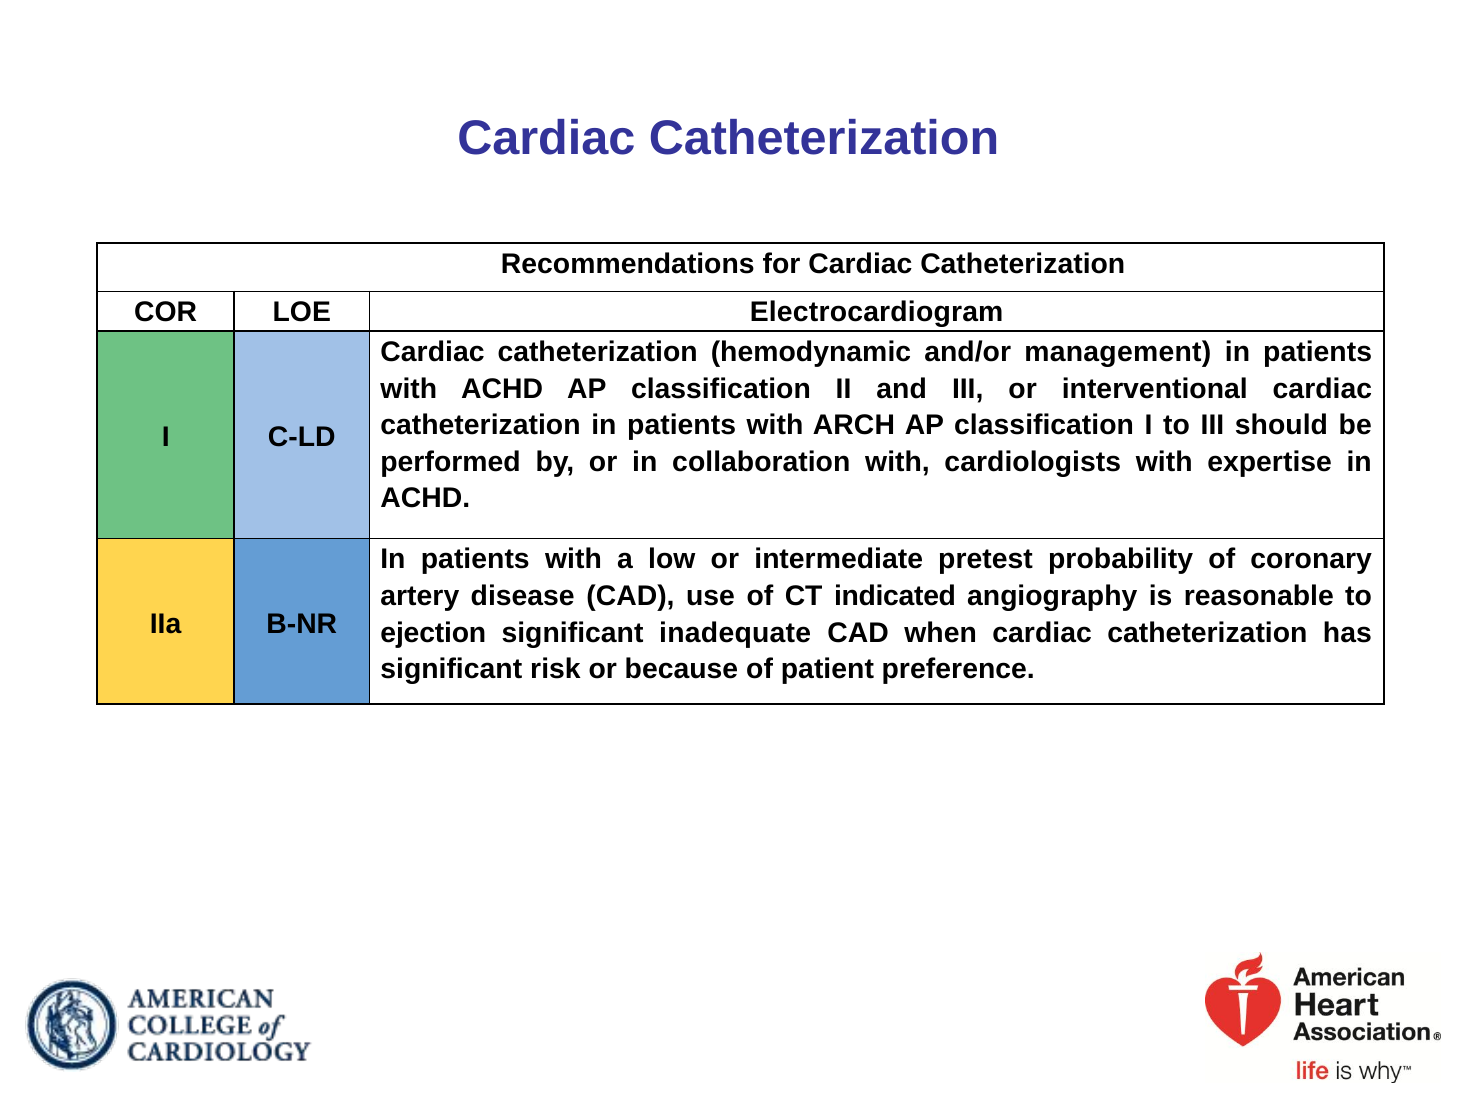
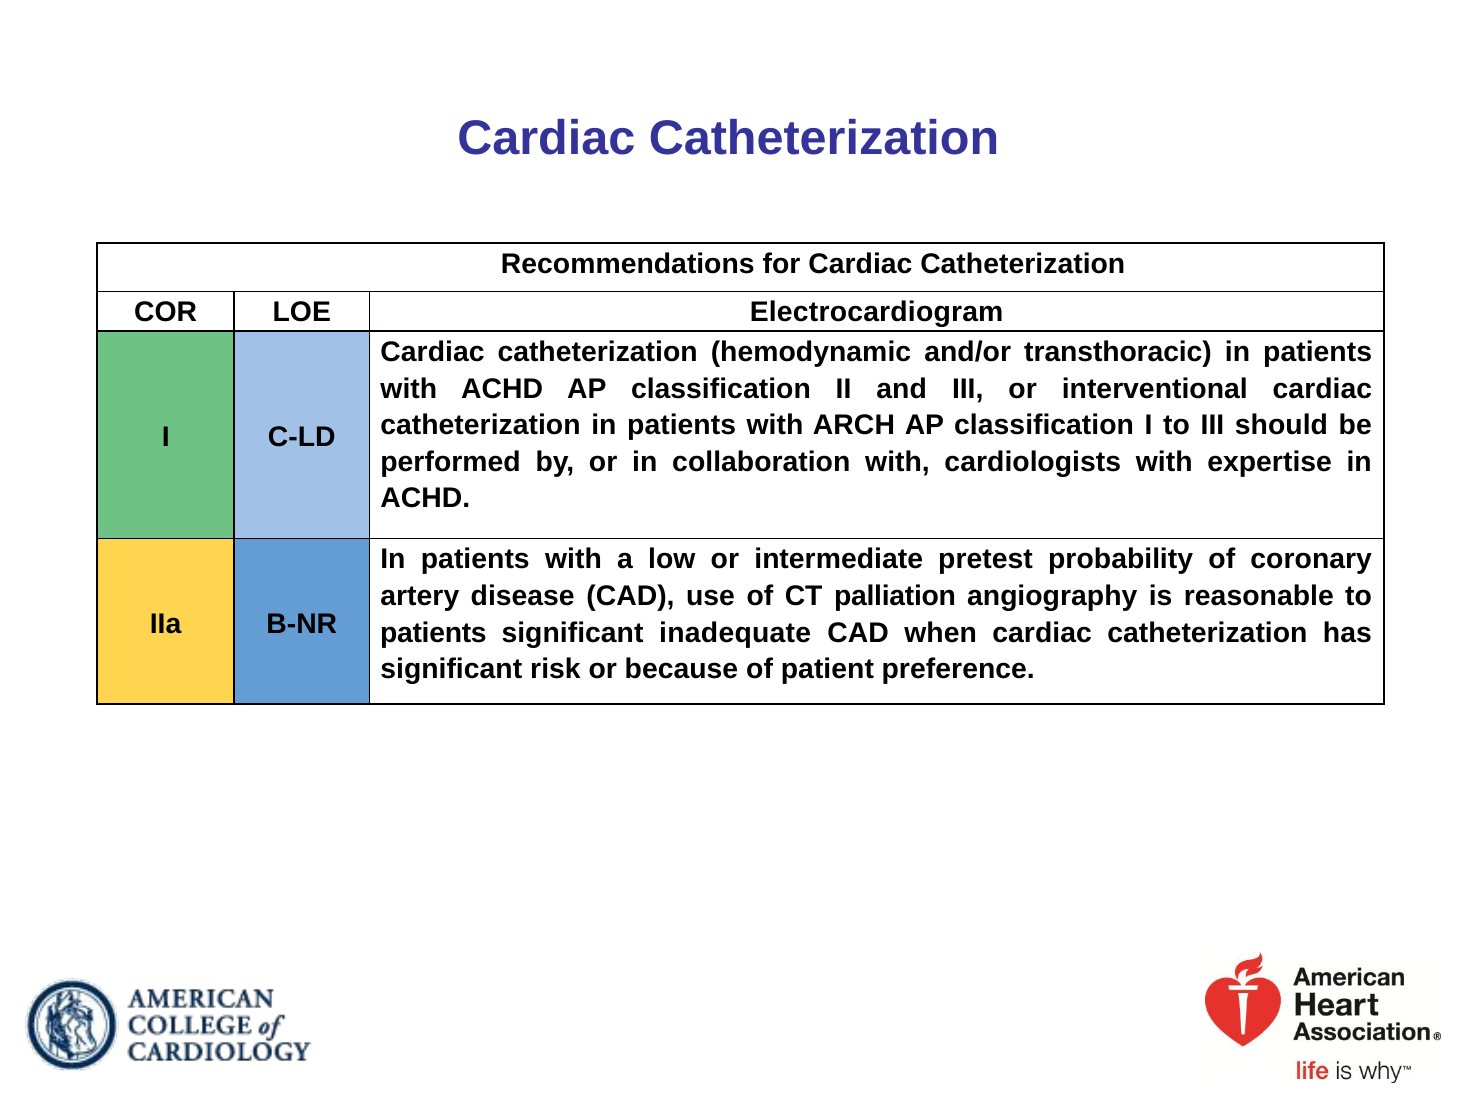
management: management -> transthoracic
indicated: indicated -> palliation
ejection at (433, 633): ejection -> patients
